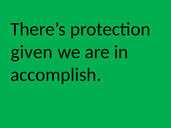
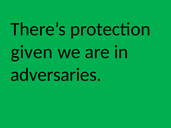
accomplish: accomplish -> adversaries
